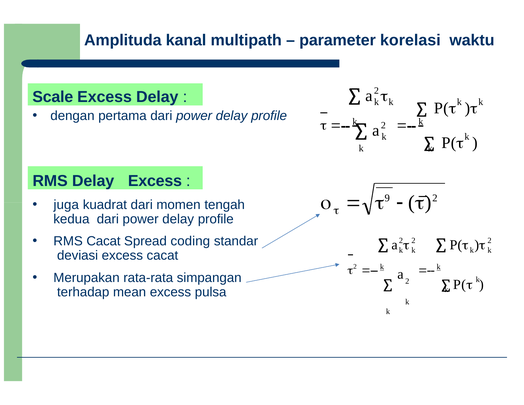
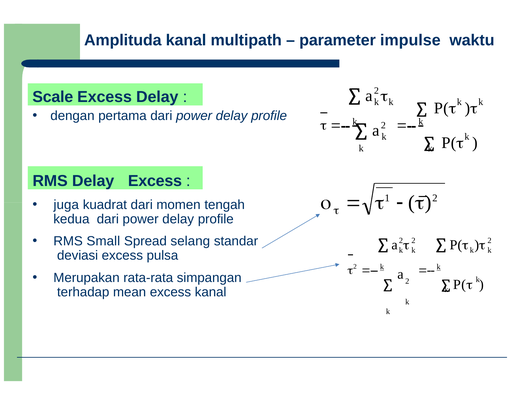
korelasi: korelasi -> impulse
9: 9 -> 1
RMS Cacat: Cacat -> Small
coding: coding -> selang
excess cacat: cacat -> pulsa
excess pulsa: pulsa -> kanal
